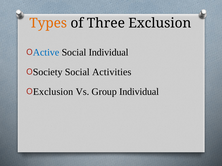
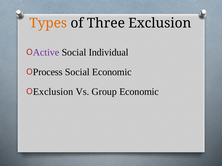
Active colour: blue -> purple
Society: Society -> Process
Social Activities: Activities -> Economic
Group Individual: Individual -> Economic
